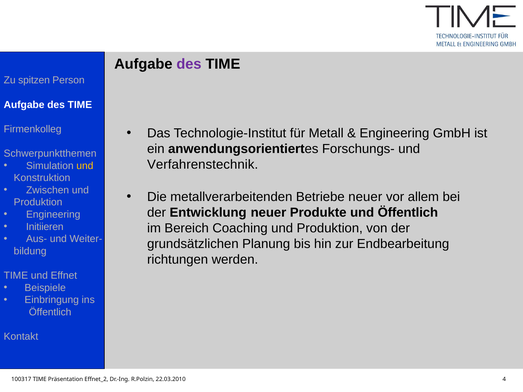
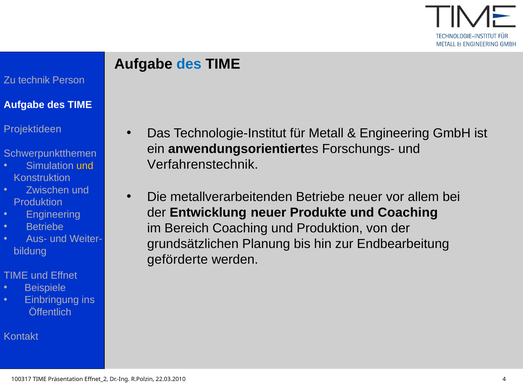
des at (189, 64) colour: purple -> blue
spitzen: spitzen -> technik
Firmenkolleg: Firmenkolleg -> Projektideen
und Öffentlich: Öffentlich -> Coaching
Initiieren at (45, 227): Initiieren -> Betriebe
richtungen: richtungen -> geförderte
